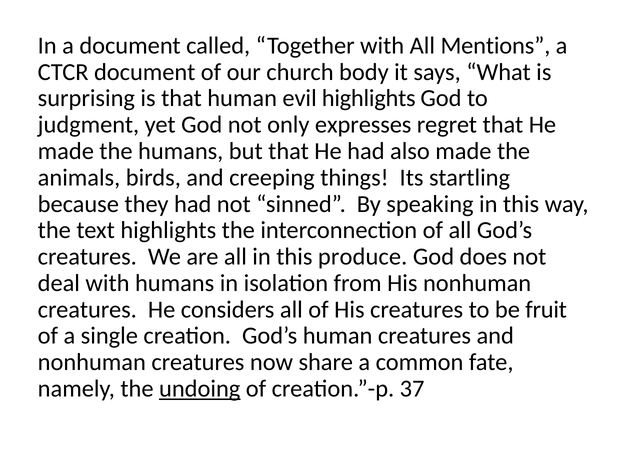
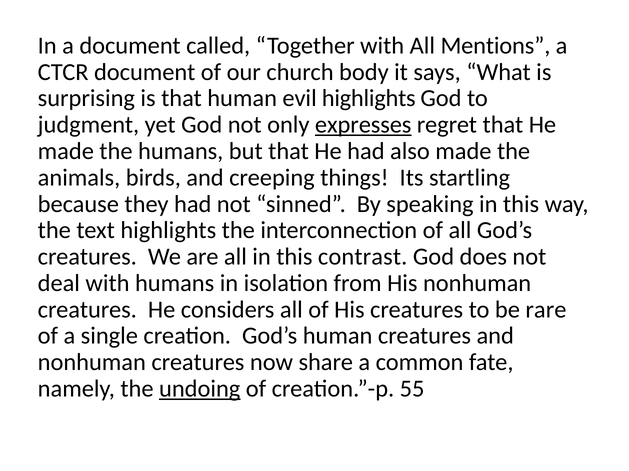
expresses underline: none -> present
produce: produce -> contrast
fruit: fruit -> rare
37: 37 -> 55
